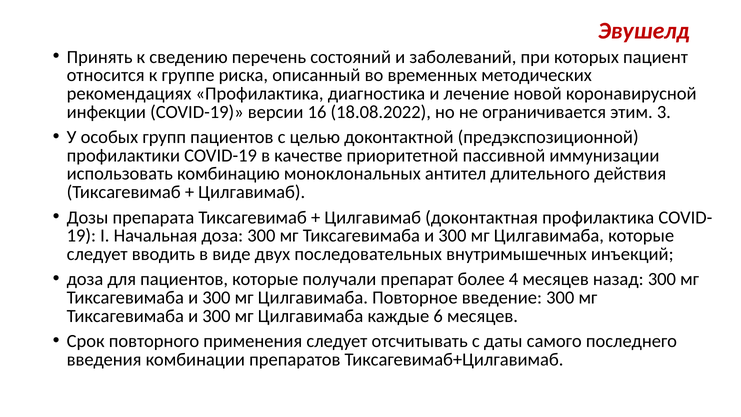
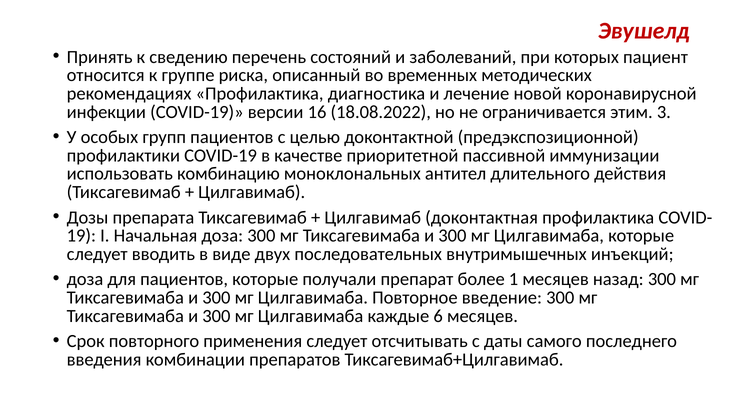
4: 4 -> 1
